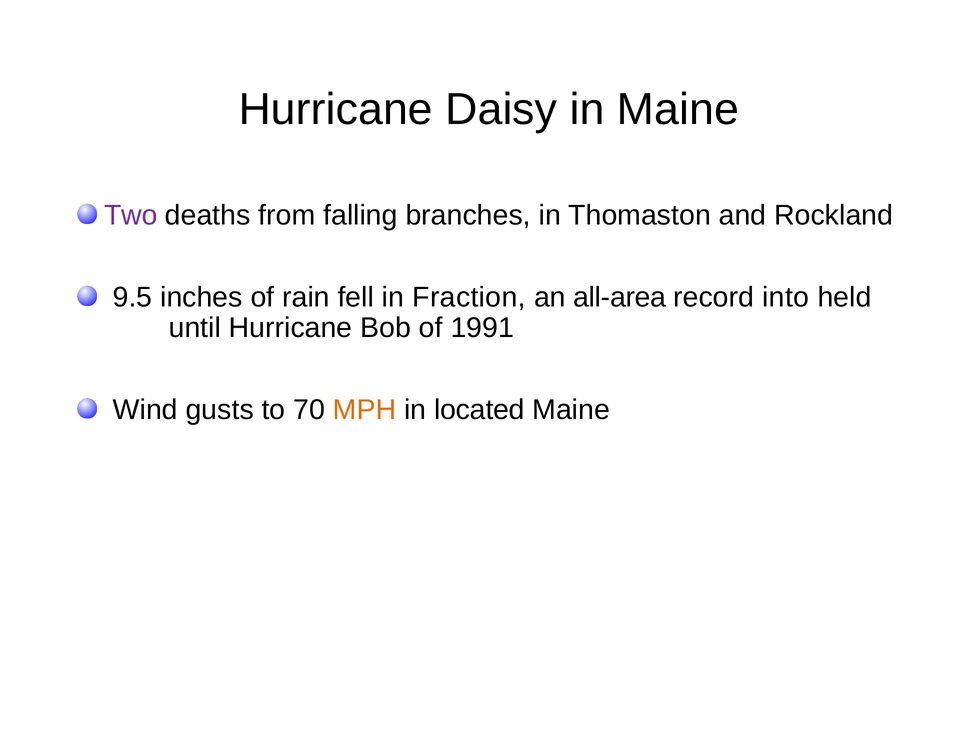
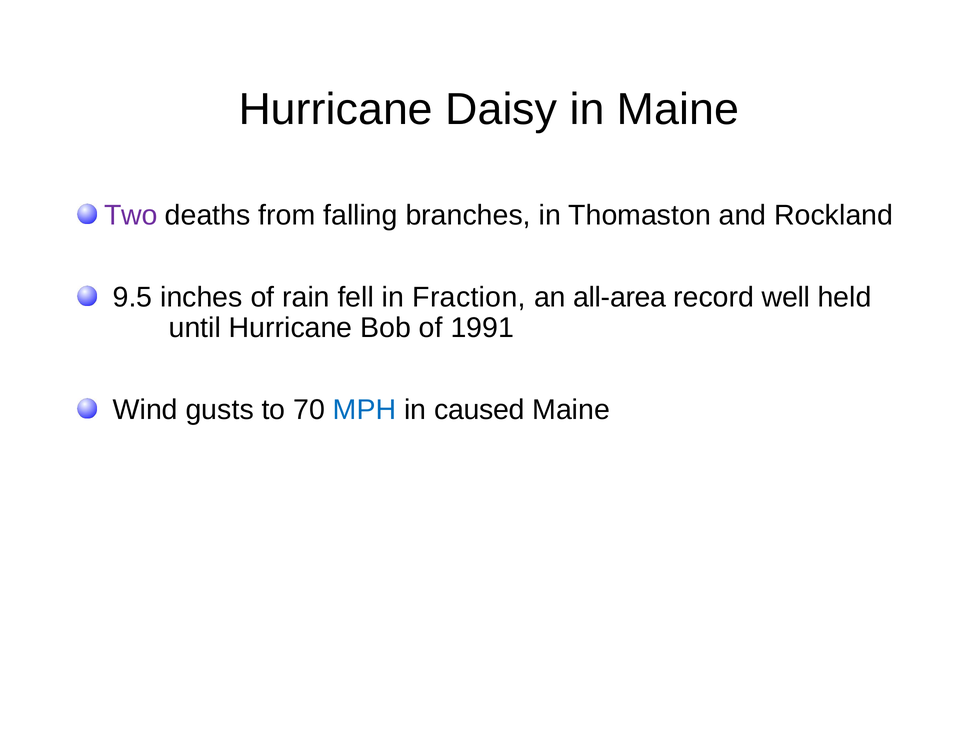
into: into -> well
MPH colour: orange -> blue
located: located -> caused
